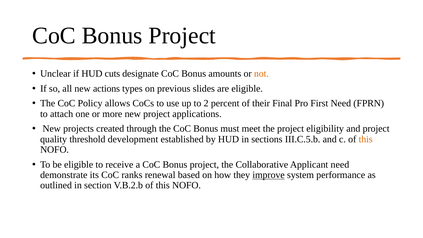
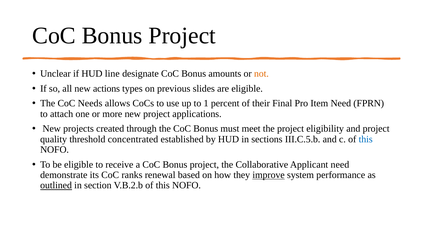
cuts: cuts -> line
Policy: Policy -> Needs
2: 2 -> 1
First: First -> Item
development: development -> concentrated
this at (366, 139) colour: orange -> blue
outlined underline: none -> present
